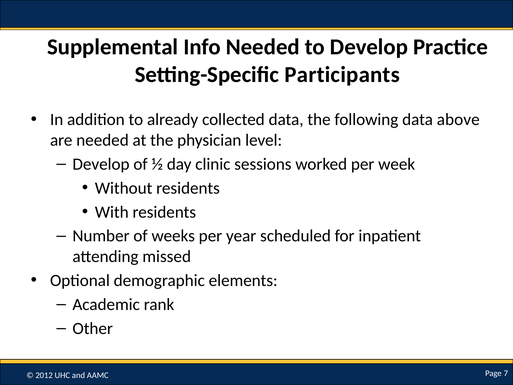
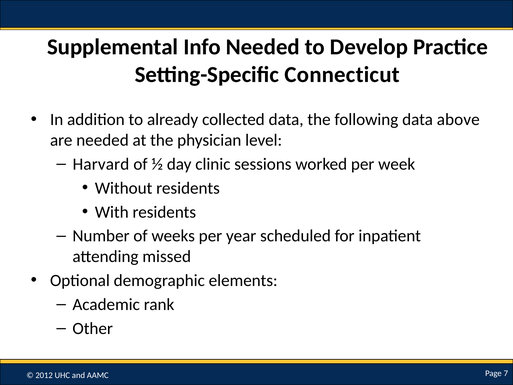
Participants: Participants -> Connecticut
Develop at (101, 164): Develop -> Harvard
